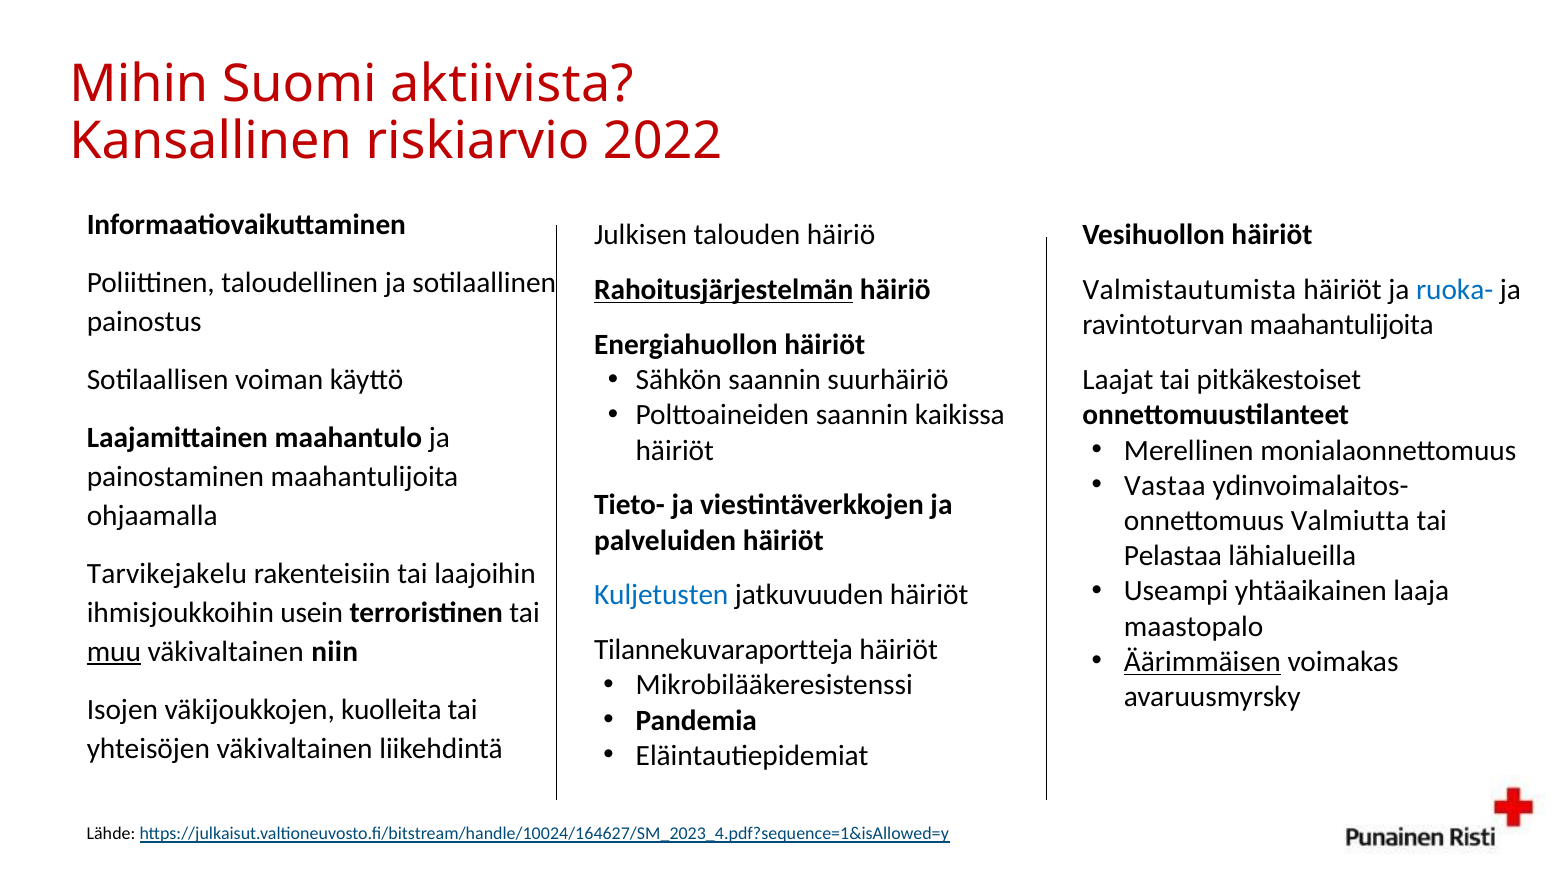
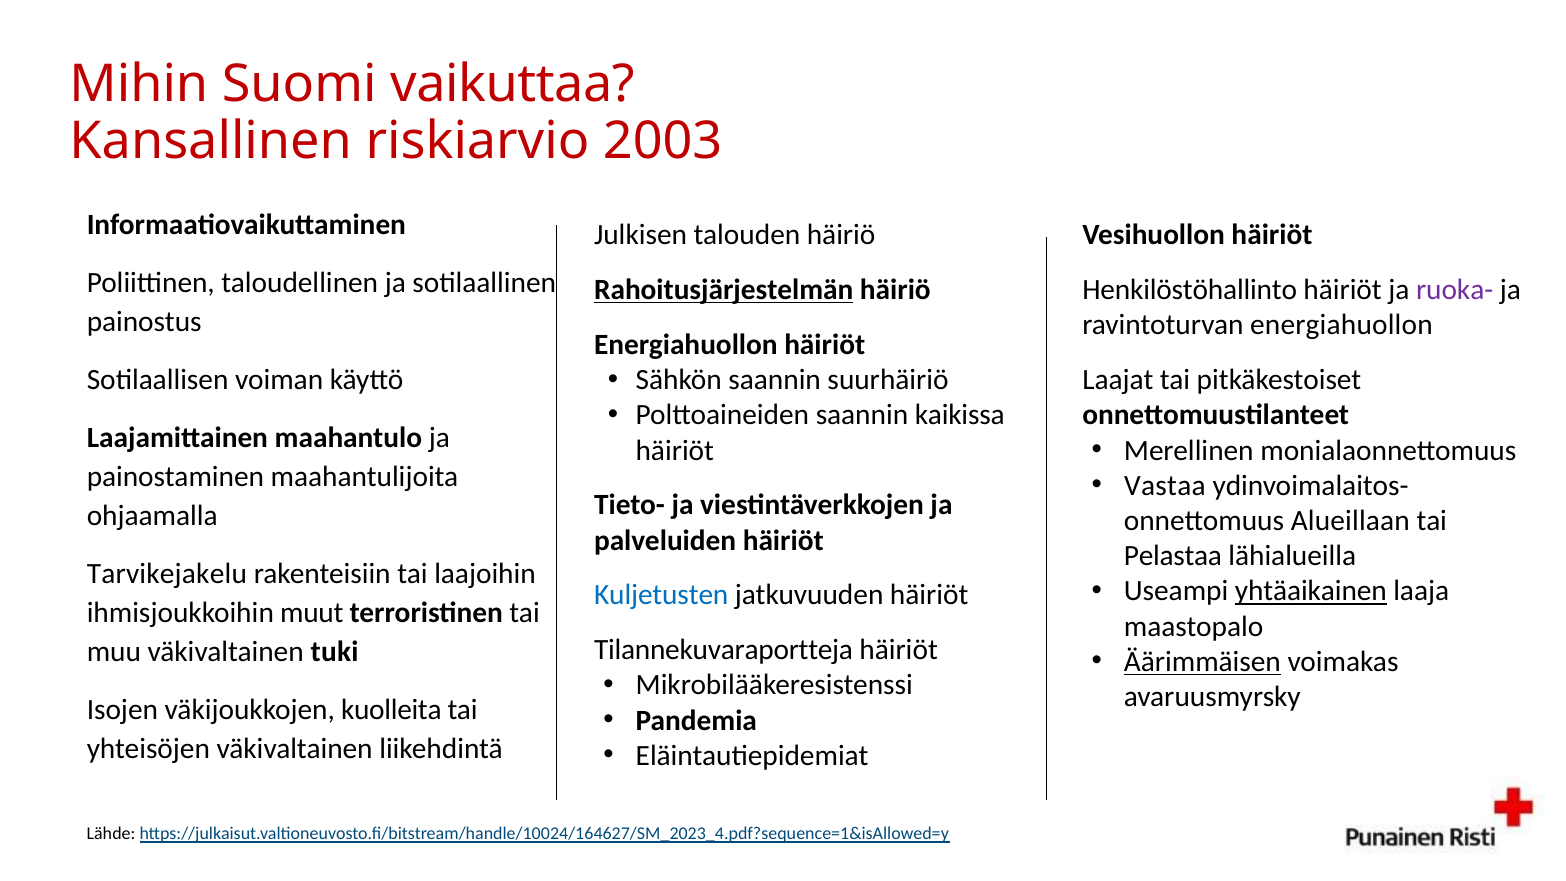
aktiivista: aktiivista -> vaikuttaa
2022: 2022 -> 2003
Valmistautumista: Valmistautumista -> Henkilöstöhallinto
ruoka- colour: blue -> purple
ravintoturvan maahantulijoita: maahantulijoita -> energiahuollon
Valmiutta: Valmiutta -> Alueillaan
yhtäaikainen underline: none -> present
usein: usein -> muut
muu underline: present -> none
niin: niin -> tuki
